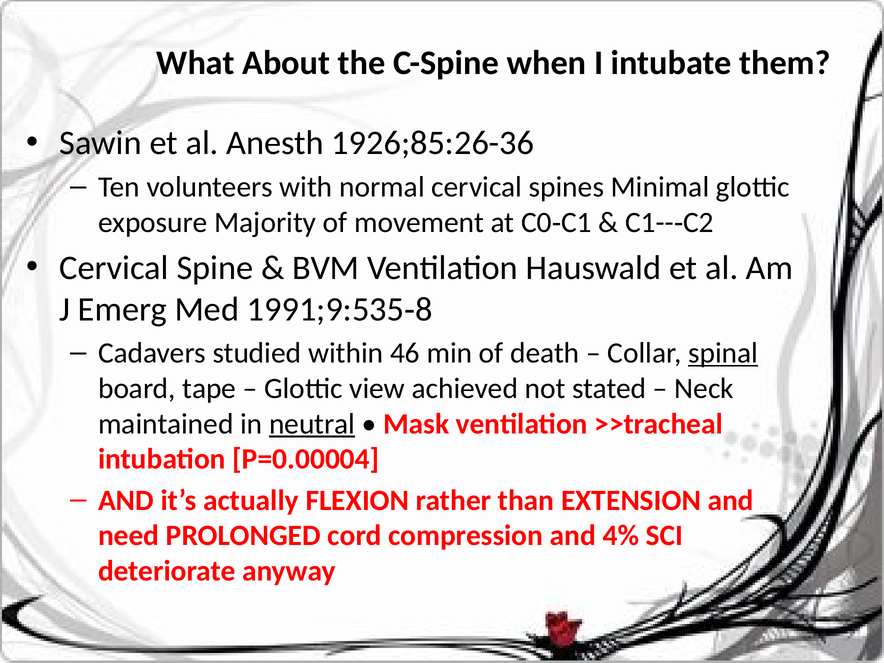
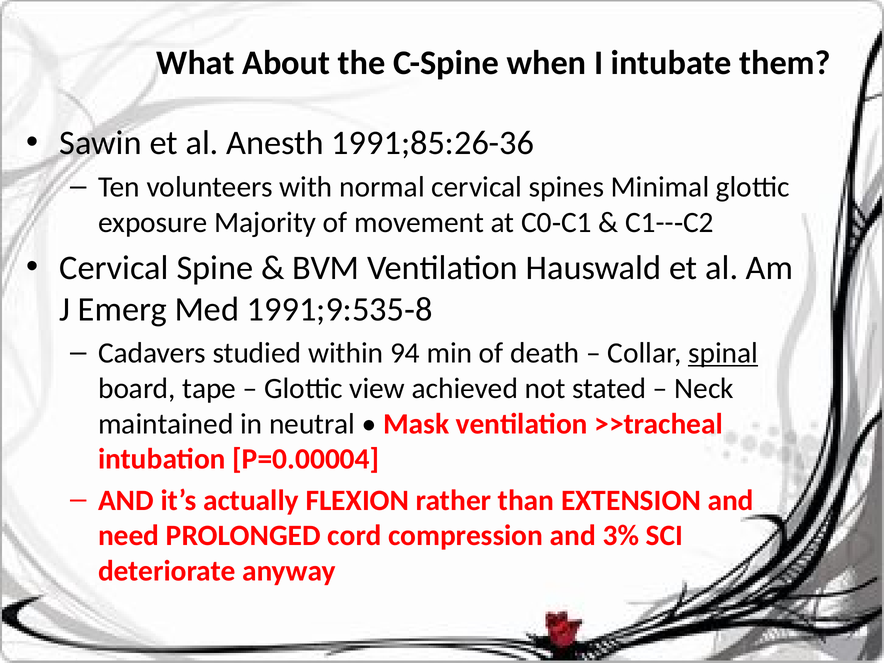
1926;85:26-36: 1926;85:26-36 -> 1991;85:26-36
46: 46 -> 94
neutral underline: present -> none
4%: 4% -> 3%
